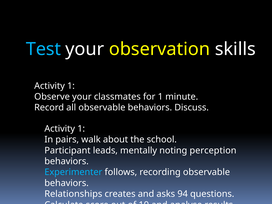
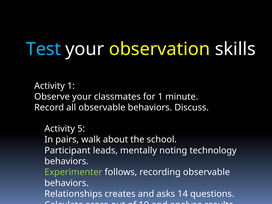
1 at (81, 129): 1 -> 5
perception: perception -> technology
Experimenter colour: light blue -> light green
94: 94 -> 14
